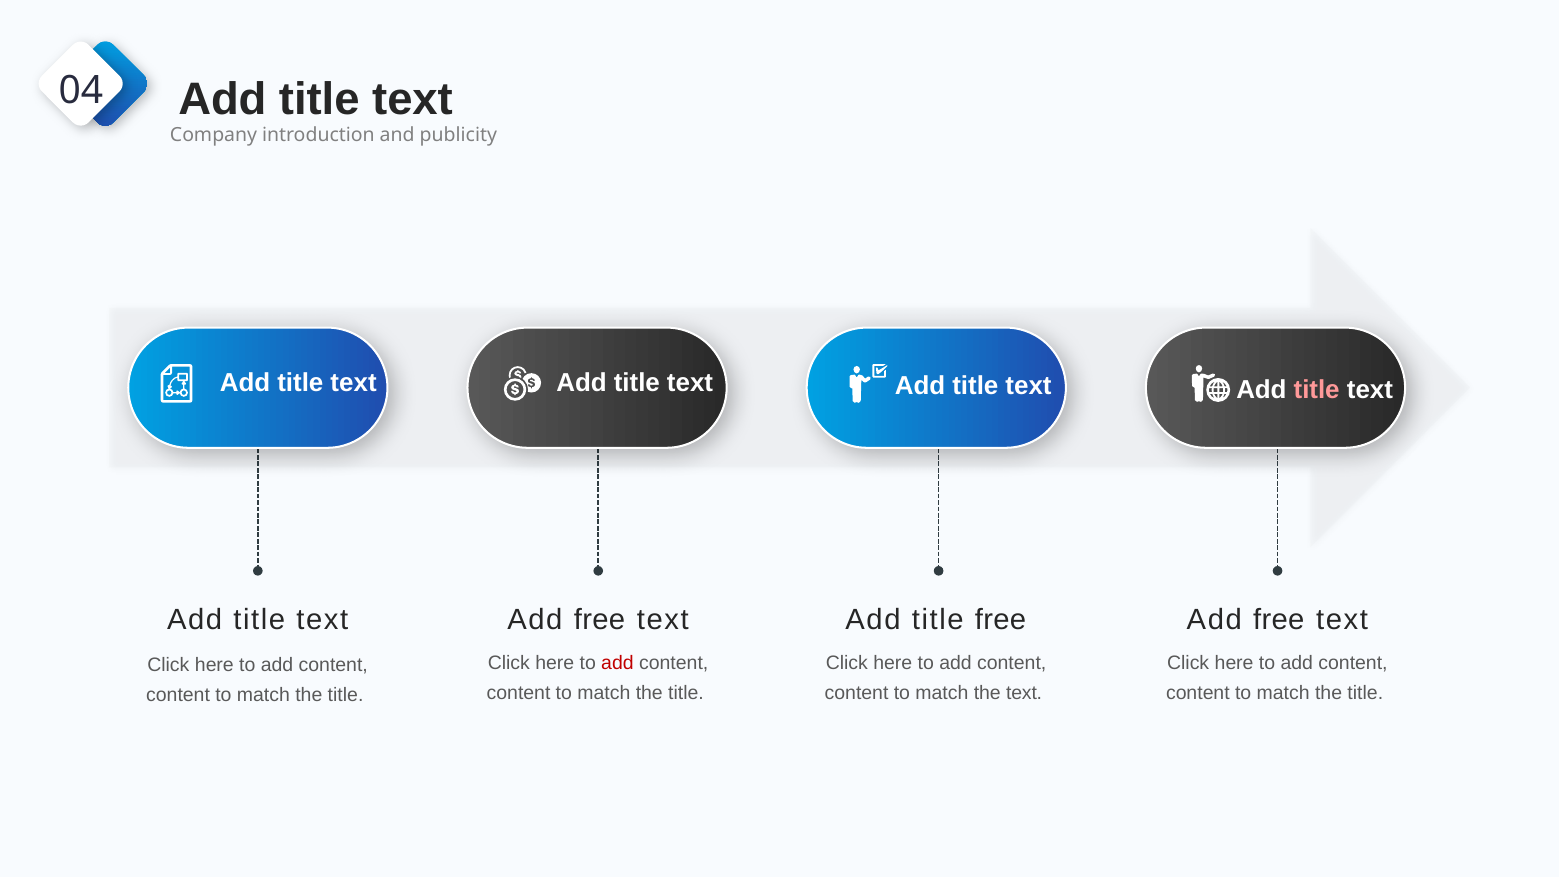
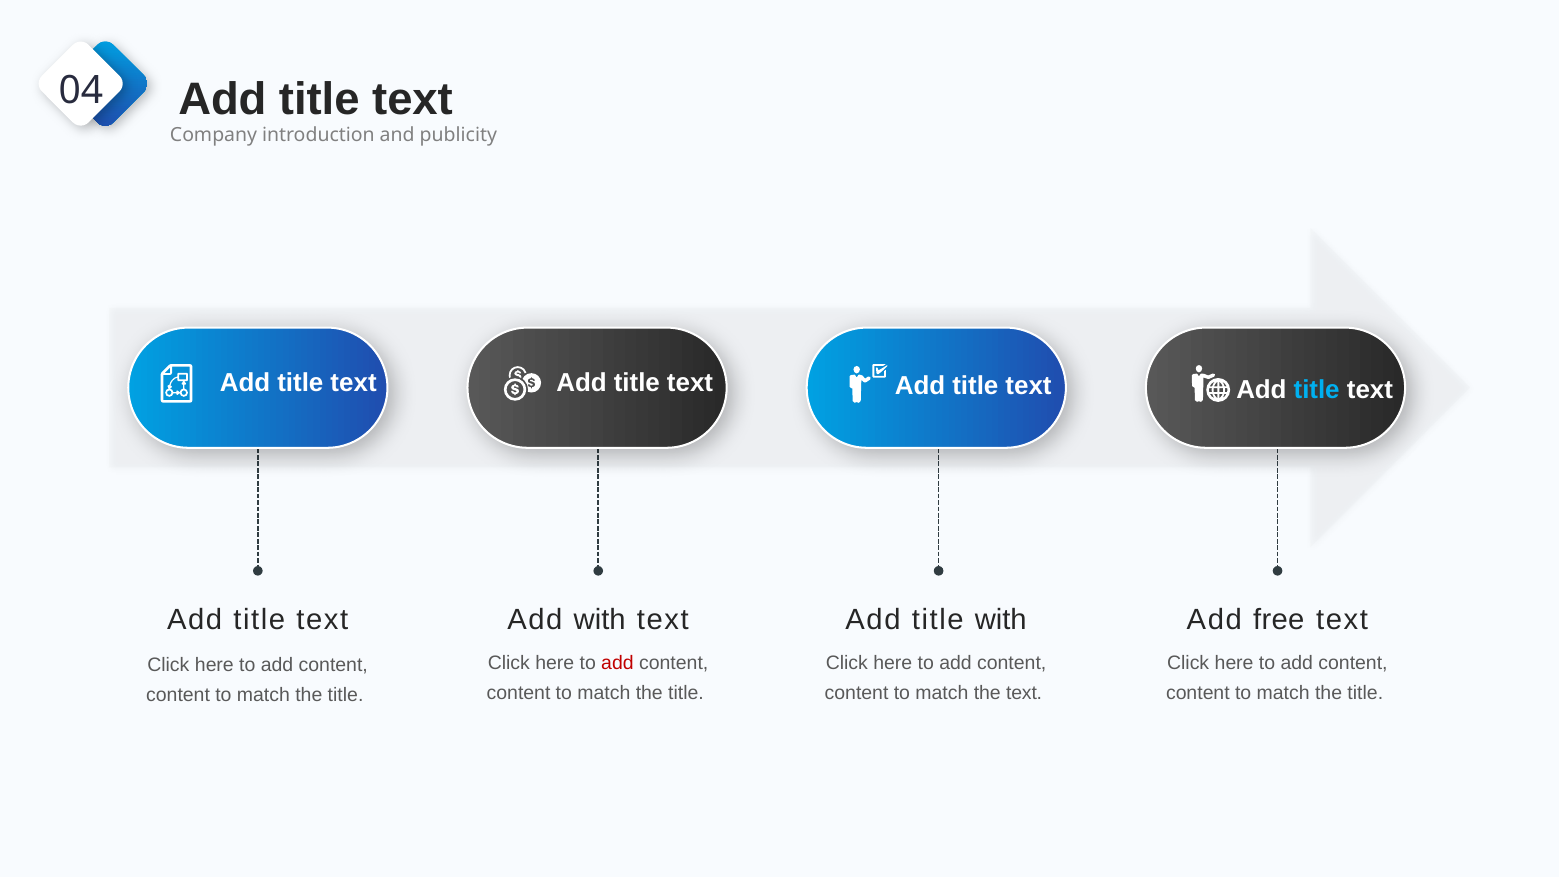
title at (1317, 390) colour: pink -> light blue
free at (599, 620): free -> with
title free: free -> with
